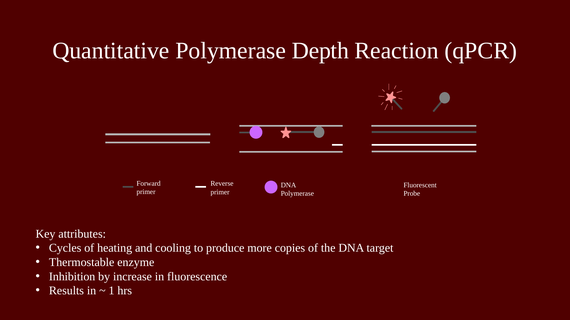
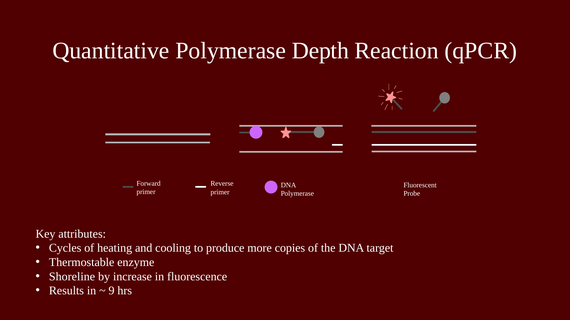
Inhibition: Inhibition -> Shoreline
1: 1 -> 9
